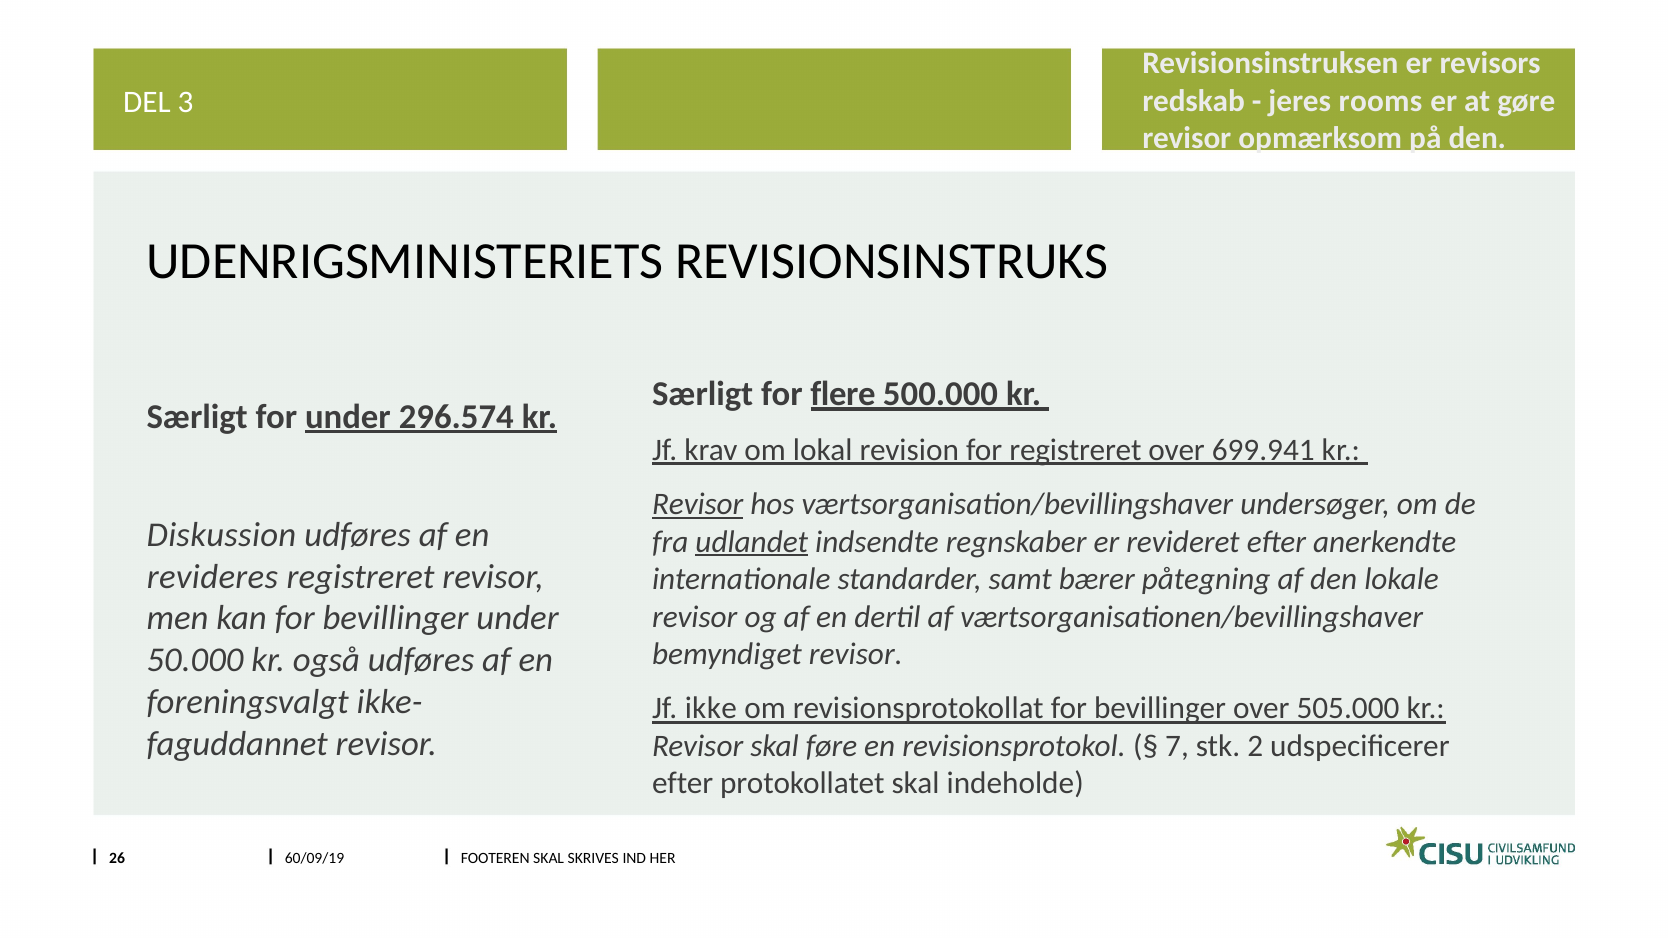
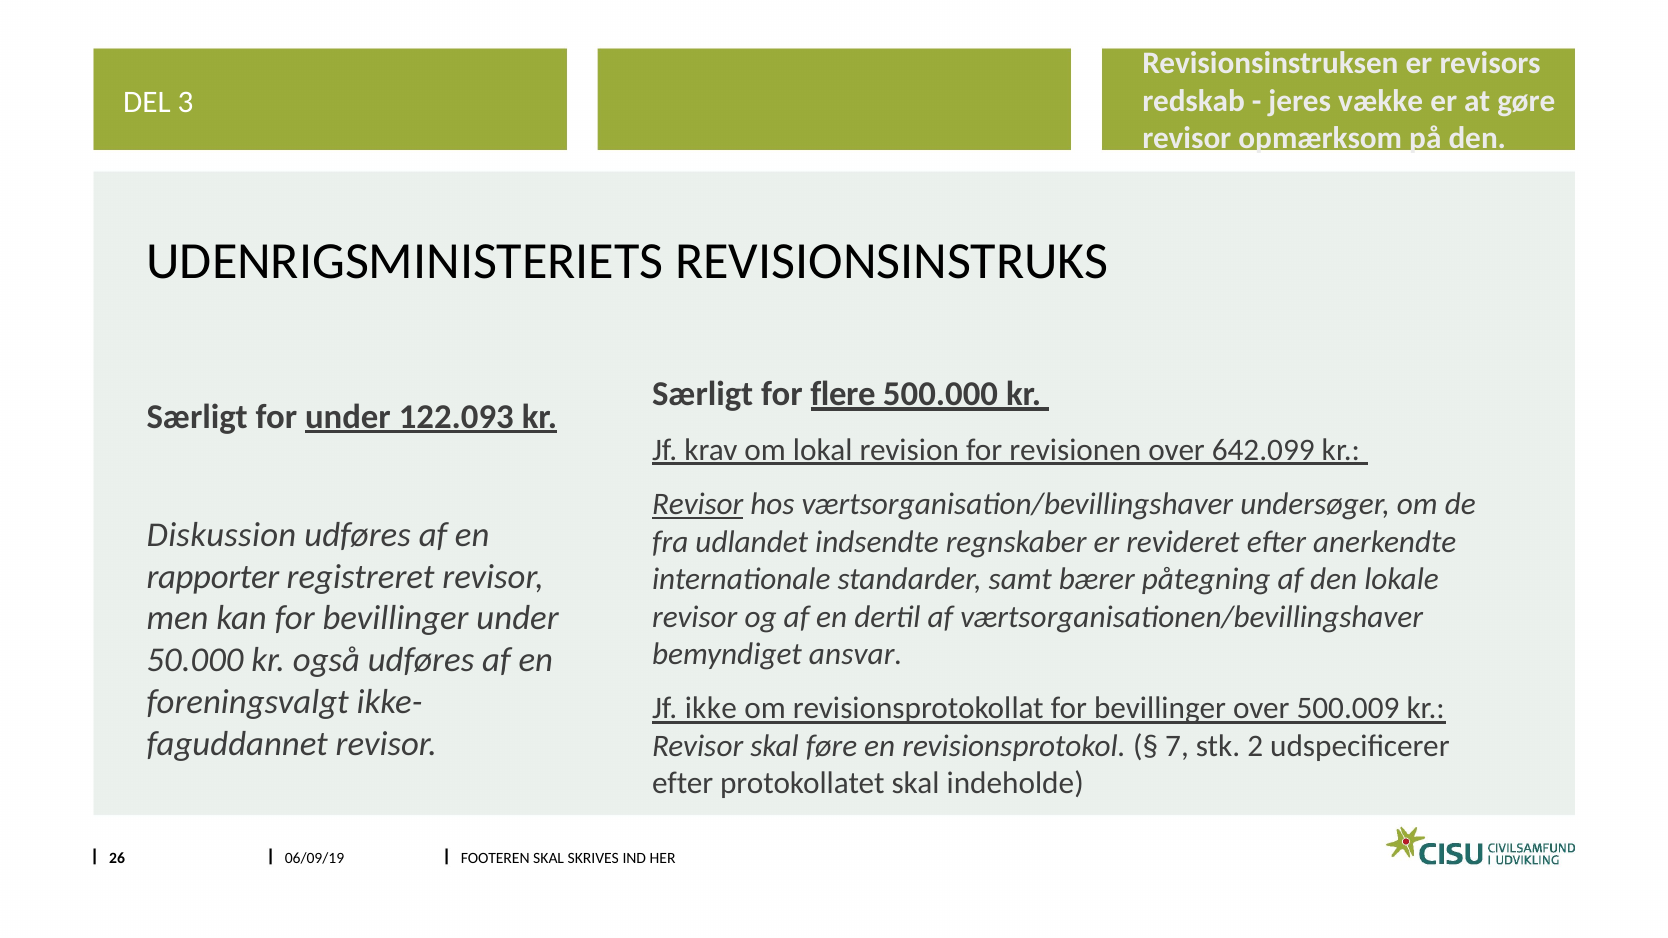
rooms: rooms -> vække
296.574: 296.574 -> 122.093
for registreret: registreret -> revisionen
699.941: 699.941 -> 642.099
udlandet underline: present -> none
revideres: revideres -> rapporter
bemyndiget revisor: revisor -> ansvar
505.000: 505.000 -> 500.009
60/09/19: 60/09/19 -> 06/09/19
